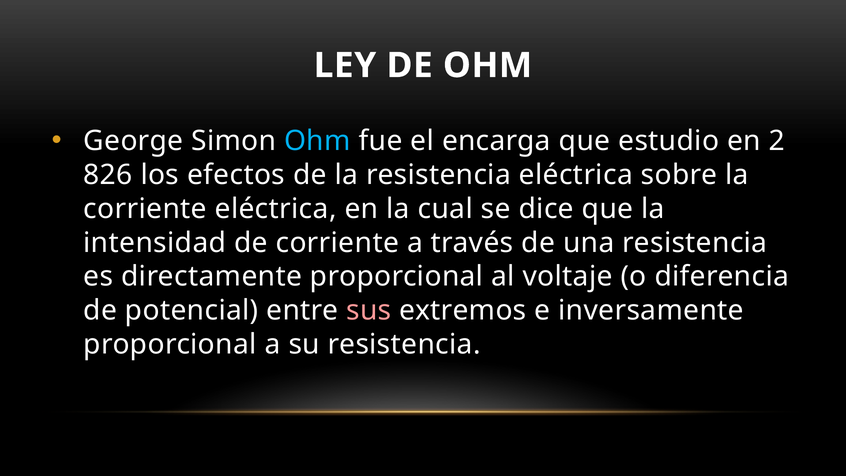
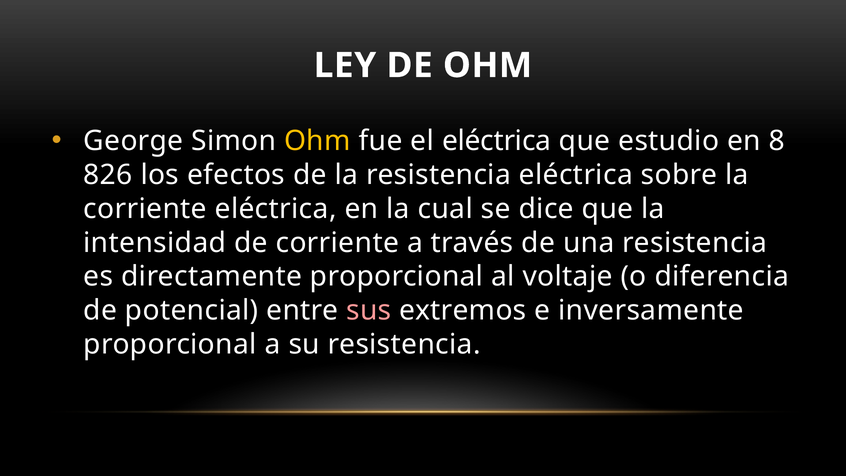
Ohm at (317, 141) colour: light blue -> yellow
el encarga: encarga -> eléctrica
2: 2 -> 8
